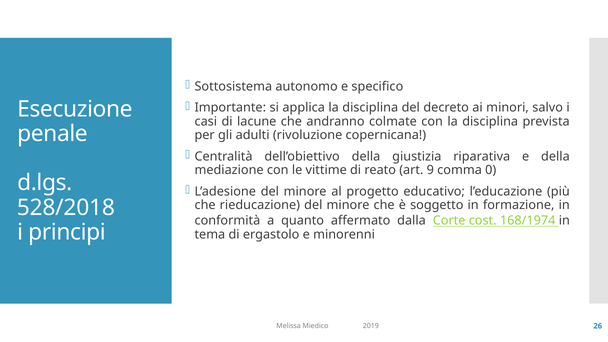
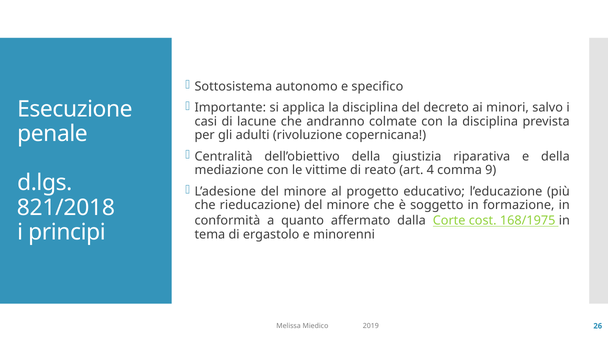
9: 9 -> 4
0: 0 -> 9
528/2018: 528/2018 -> 821/2018
168/1974: 168/1974 -> 168/1975
